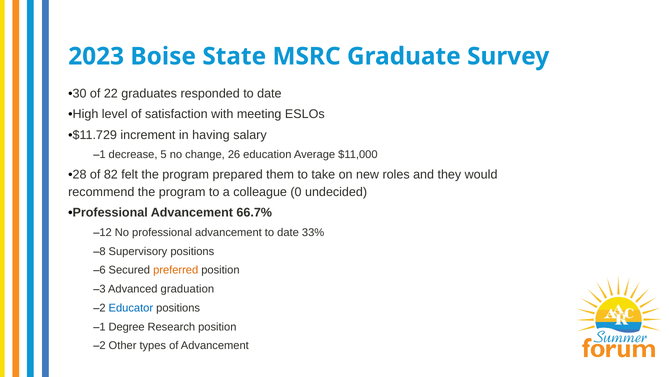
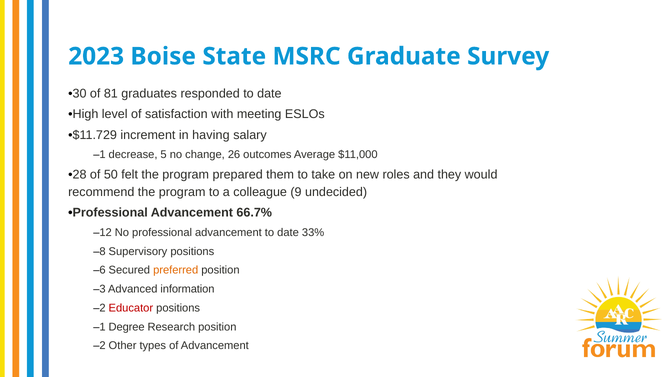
22: 22 -> 81
education: education -> outcomes
82: 82 -> 50
0: 0 -> 9
graduation: graduation -> information
Educator colour: blue -> red
